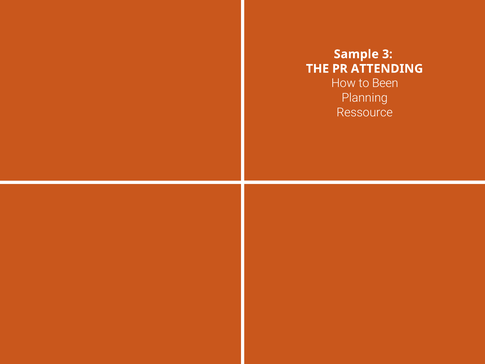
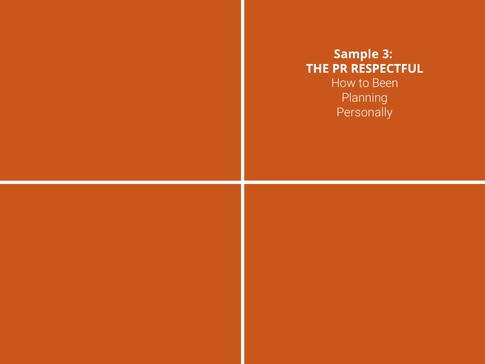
ATTENDING: ATTENDING -> RESPECTFUL
Ressource: Ressource -> Personally
